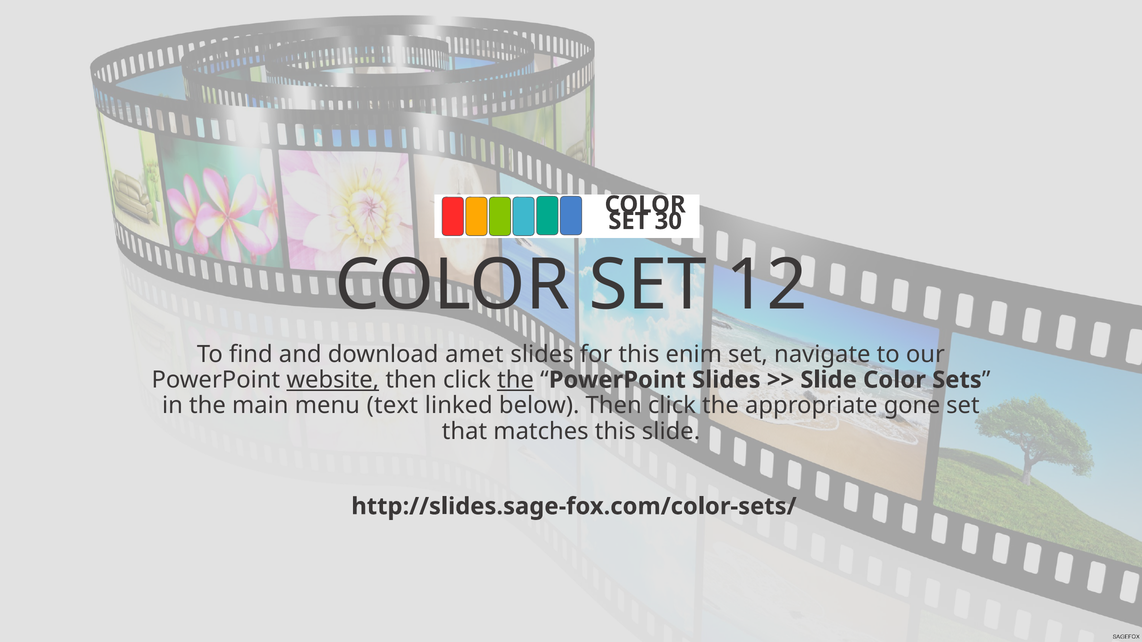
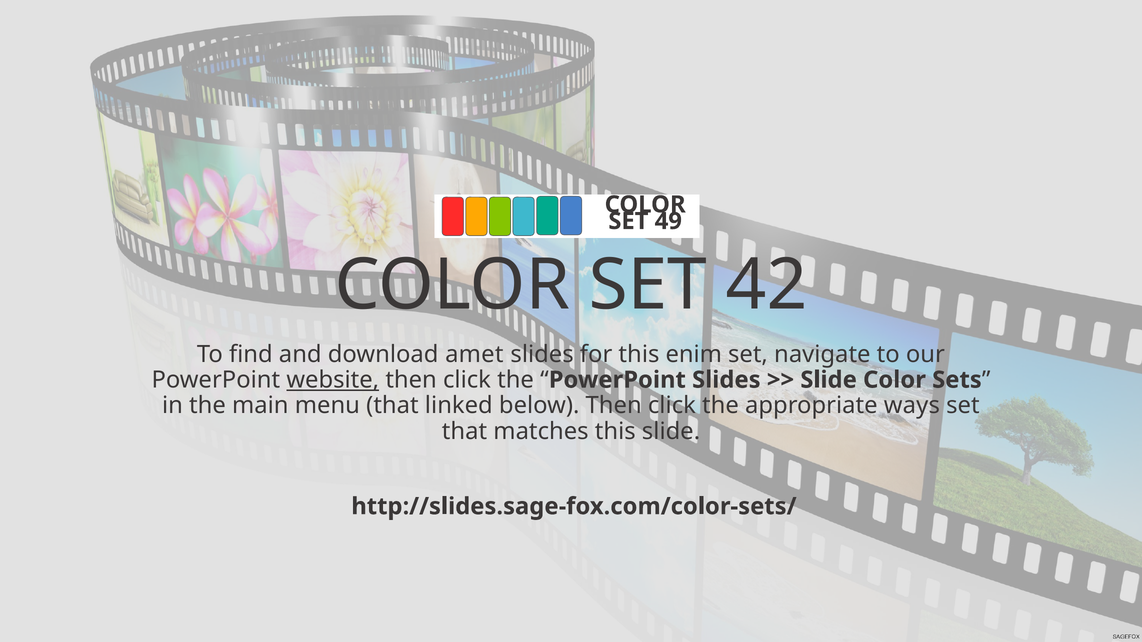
30: 30 -> 49
12: 12 -> 42
the at (516, 380) underline: present -> none
menu text: text -> that
gone: gone -> ways
